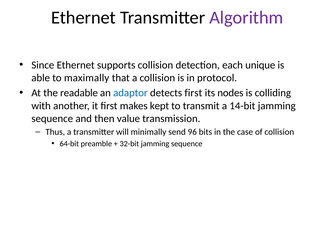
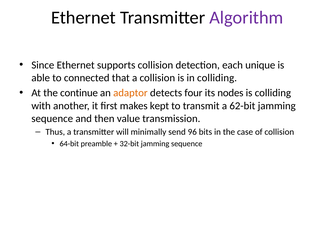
maximally: maximally -> connected
in protocol: protocol -> colliding
readable: readable -> continue
adaptor colour: blue -> orange
detects first: first -> four
14-bit: 14-bit -> 62-bit
